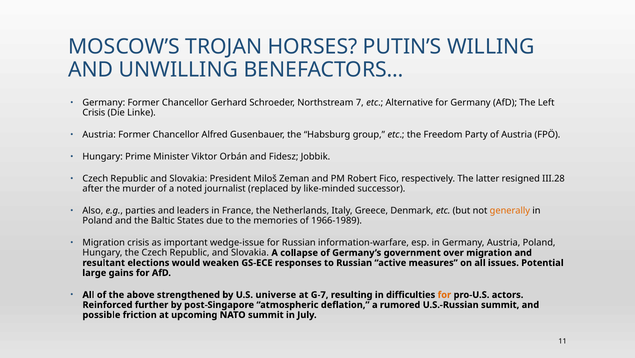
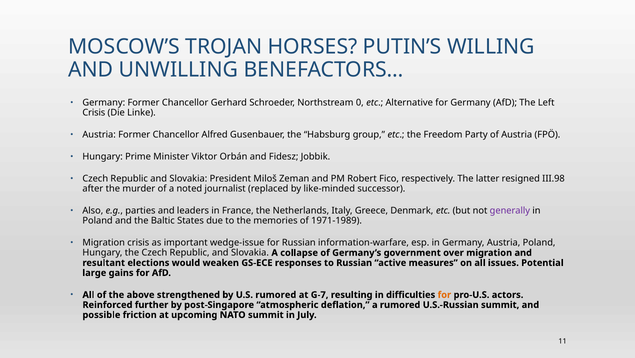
7: 7 -> 0
III.28: III.28 -> III.98
generally colour: orange -> purple
1966-1989: 1966-1989 -> 1971-1989
U.S universe: universe -> rumored
